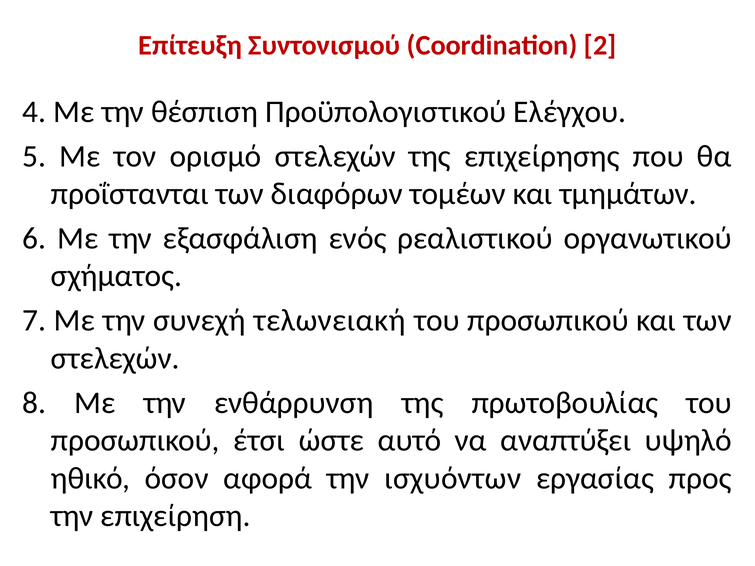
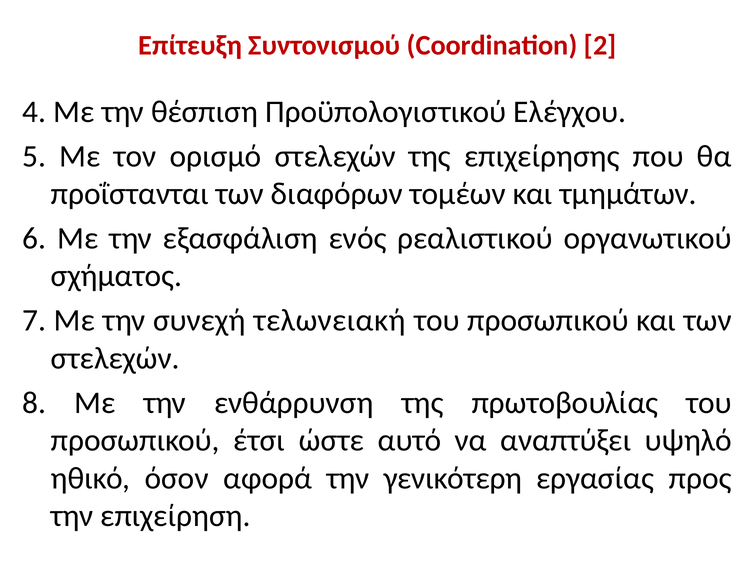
ισχυόντων: ισχυόντων -> γενικότερη
